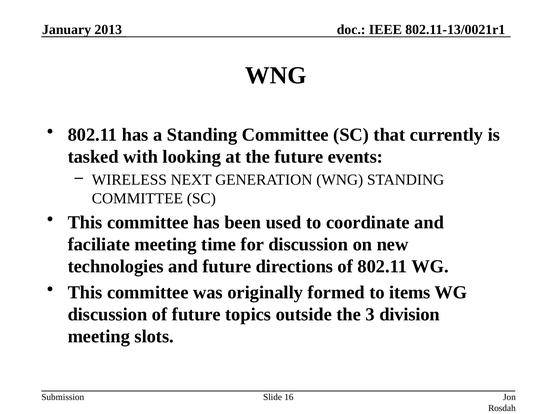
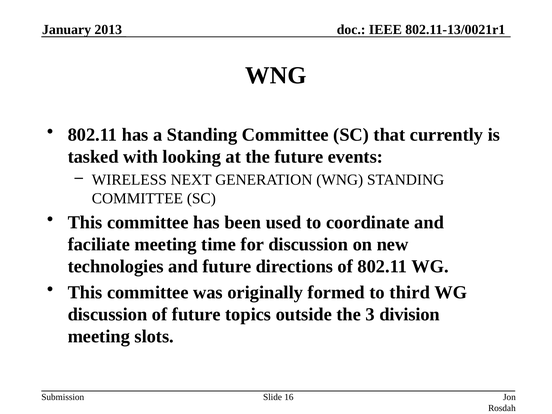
items: items -> third
